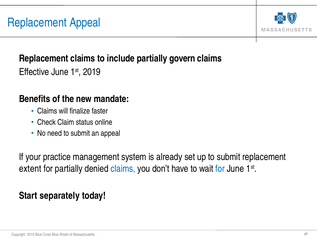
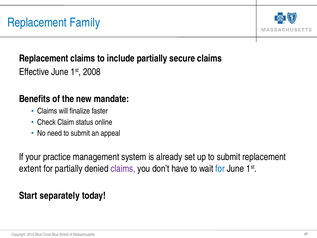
Replacement Appeal: Appeal -> Family
govern: govern -> secure
2019: 2019 -> 2008
claims at (123, 168) colour: blue -> purple
